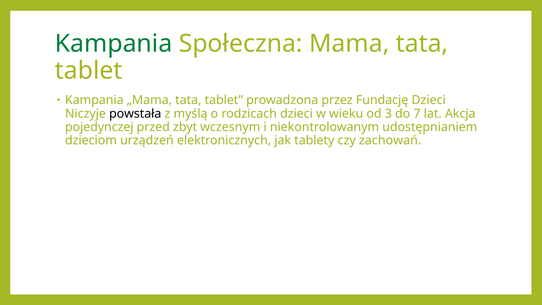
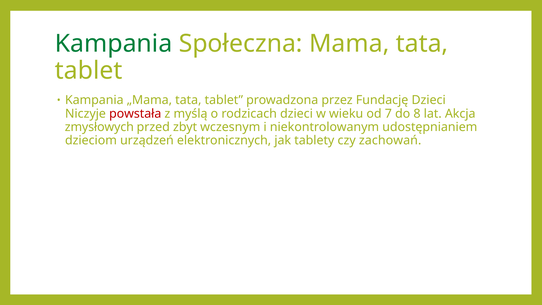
powstała colour: black -> red
3: 3 -> 7
7: 7 -> 8
pojedynczej: pojedynczej -> zmysłowych
